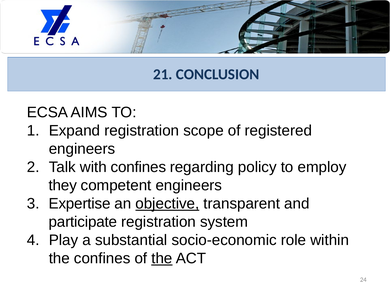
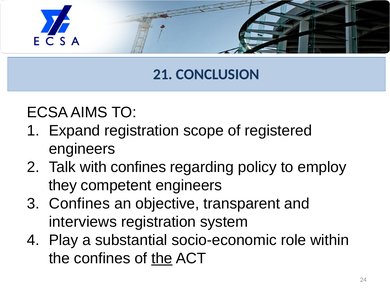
Expertise at (80, 203): Expertise -> Confines
objective underline: present -> none
participate: participate -> interviews
